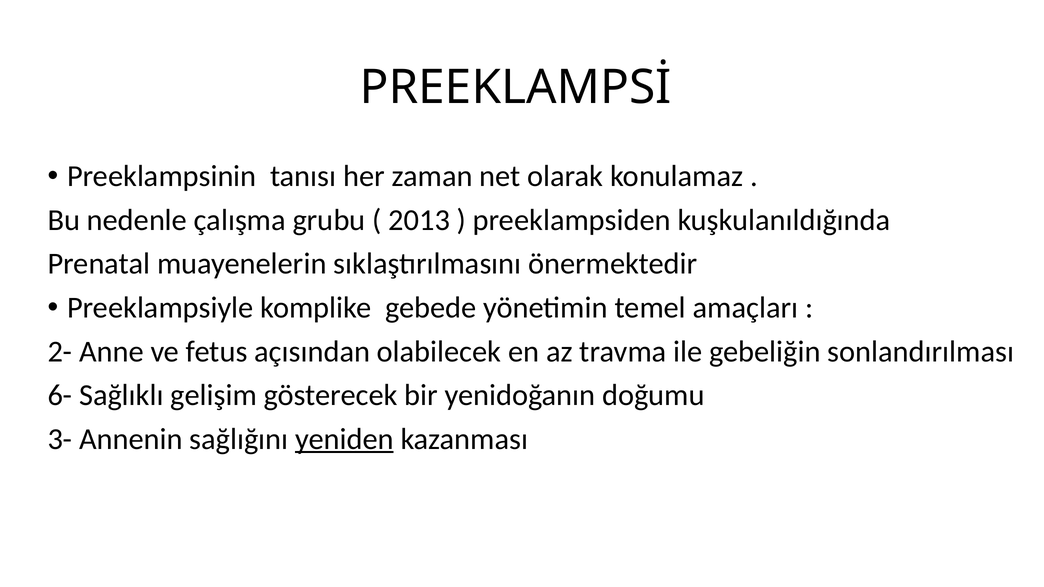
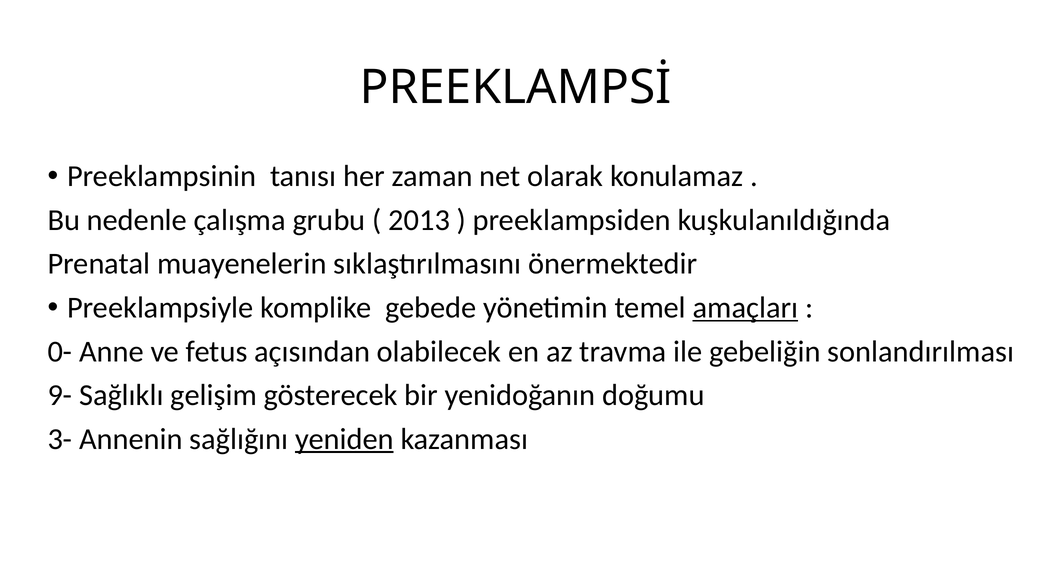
amaçları underline: none -> present
2-: 2- -> 0-
6-: 6- -> 9-
